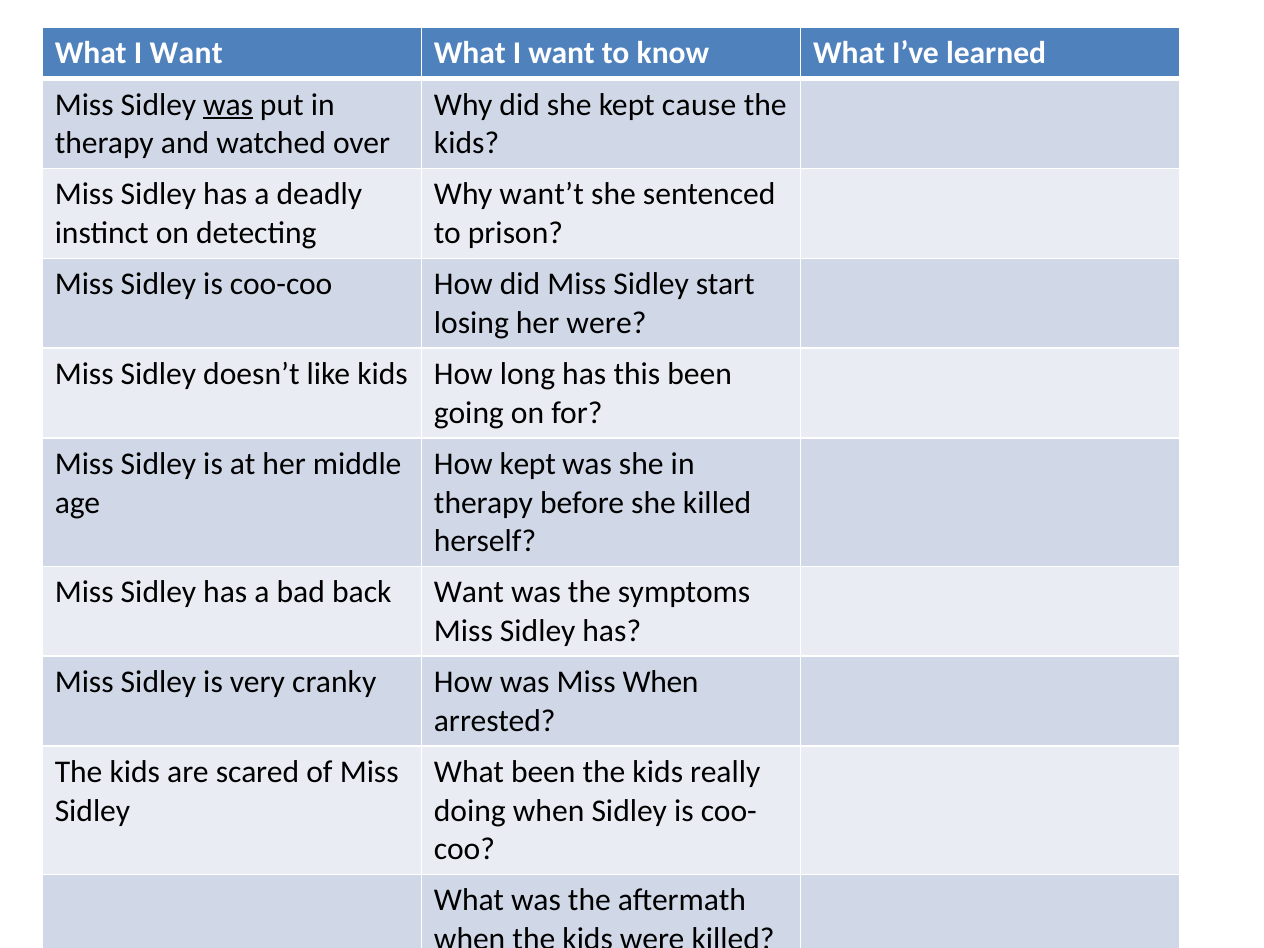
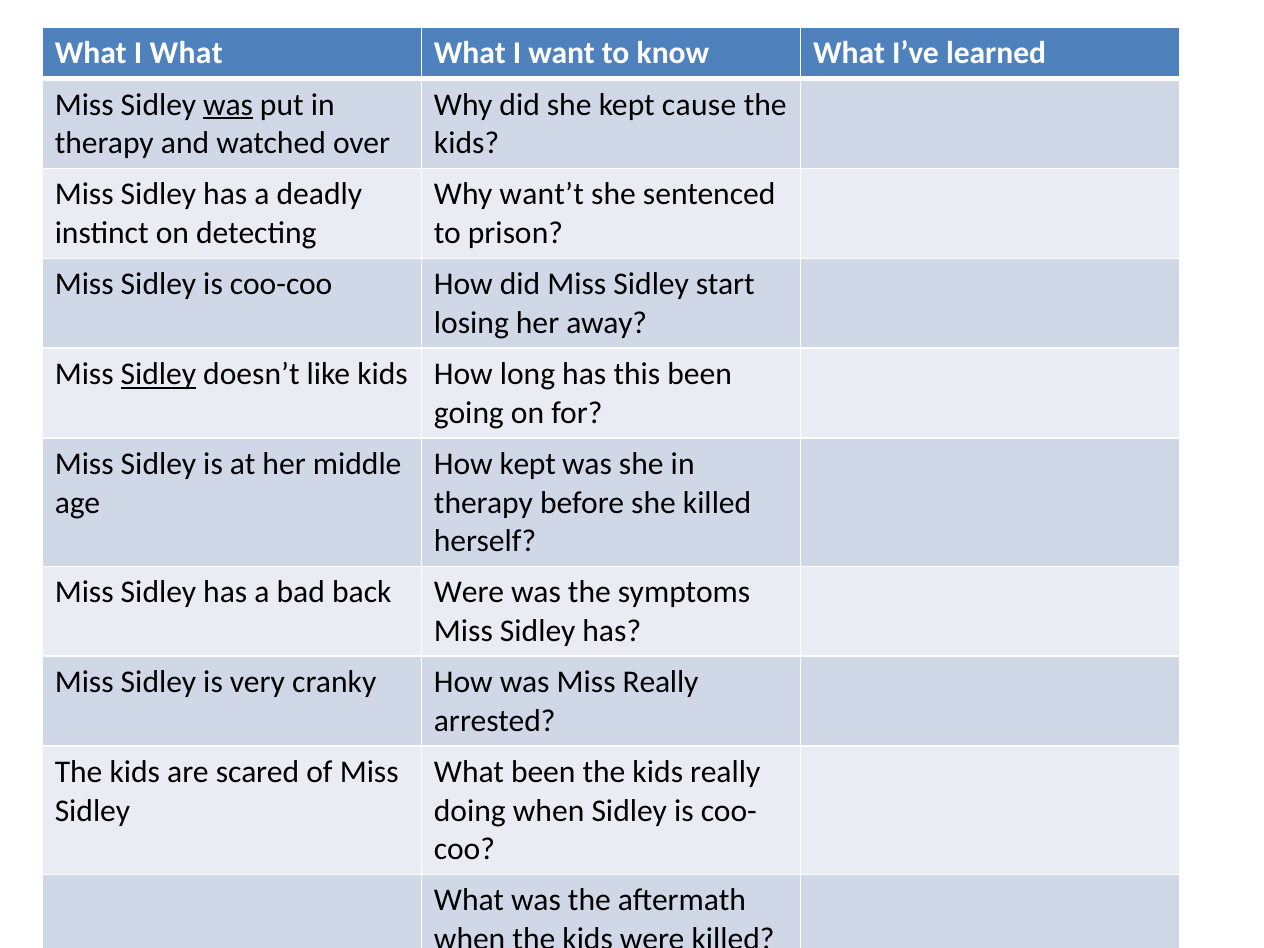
Want at (186, 53): Want -> What
her were: were -> away
Sidley at (158, 374) underline: none -> present
back Want: Want -> Were
Miss When: When -> Really
